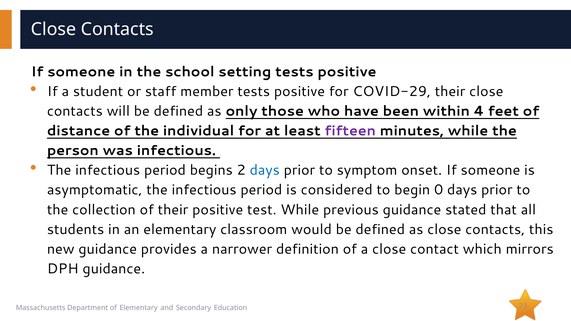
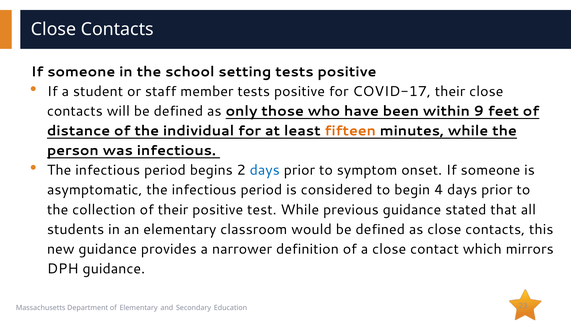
COVID-29: COVID-29 -> COVID-17
4: 4 -> 9
fifteen colour: purple -> orange
0: 0 -> 4
